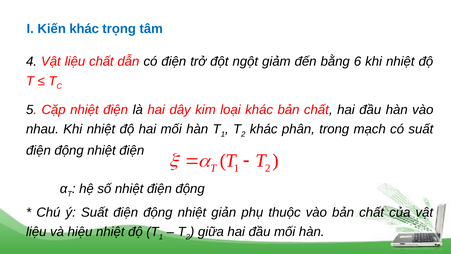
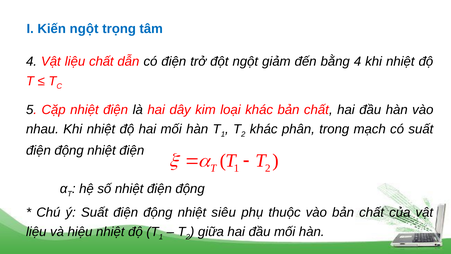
Kiến khác: khác -> ngột
bằng 6: 6 -> 4
giản: giản -> siêu
